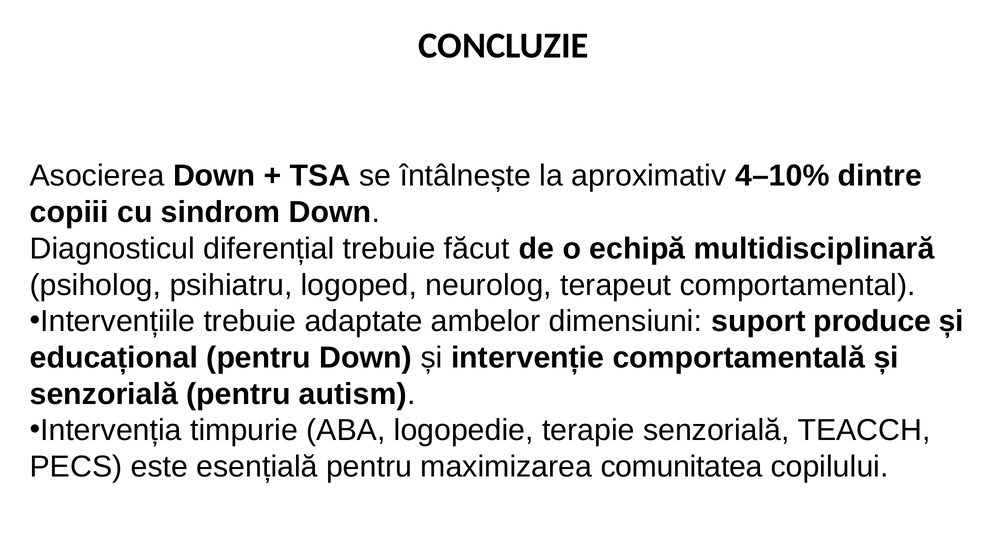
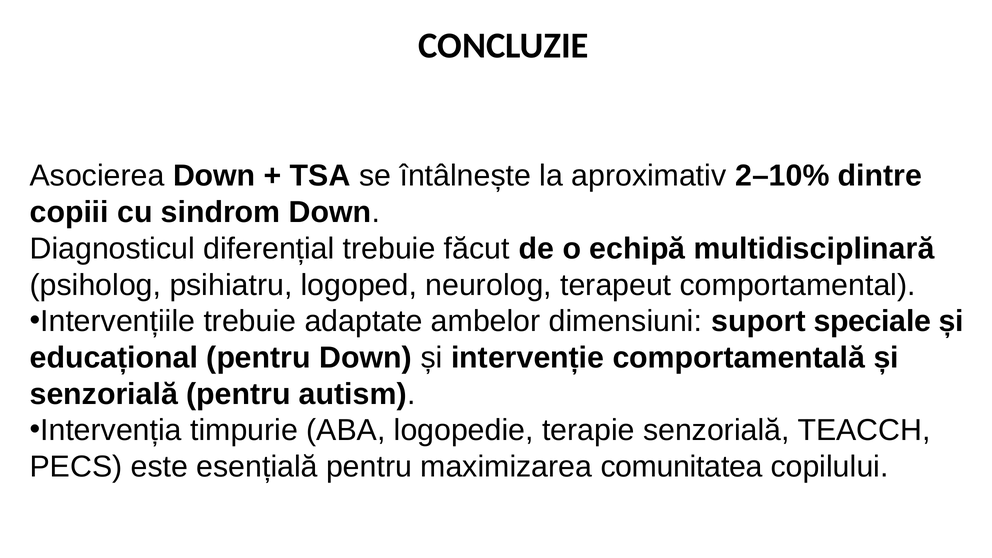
4–10%: 4–10% -> 2–10%
produce: produce -> speciale
